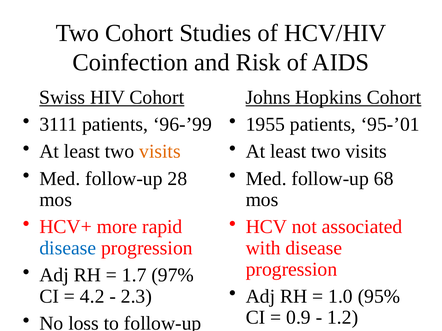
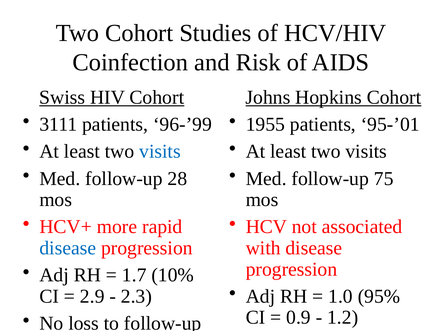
visits at (160, 152) colour: orange -> blue
68: 68 -> 75
97%: 97% -> 10%
4.2: 4.2 -> 2.9
